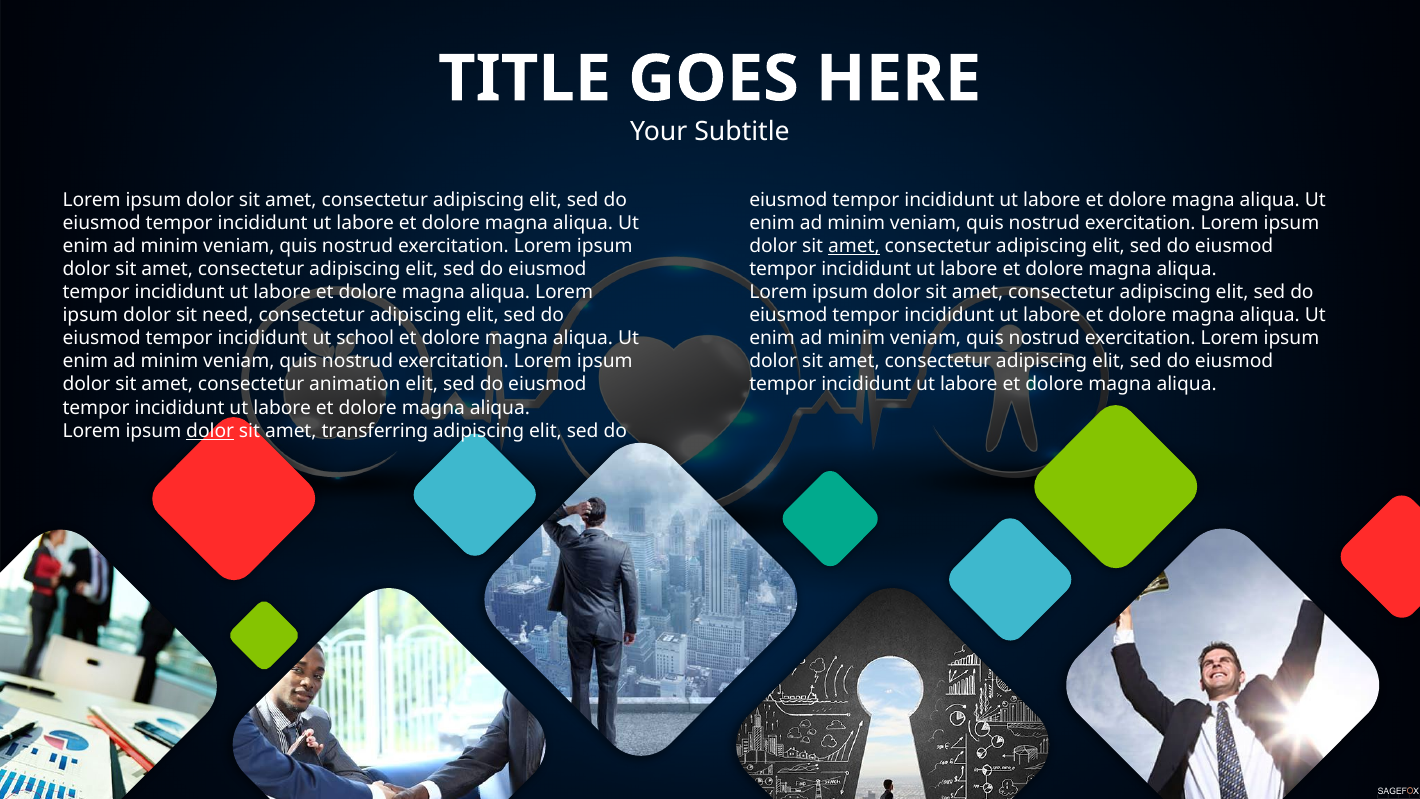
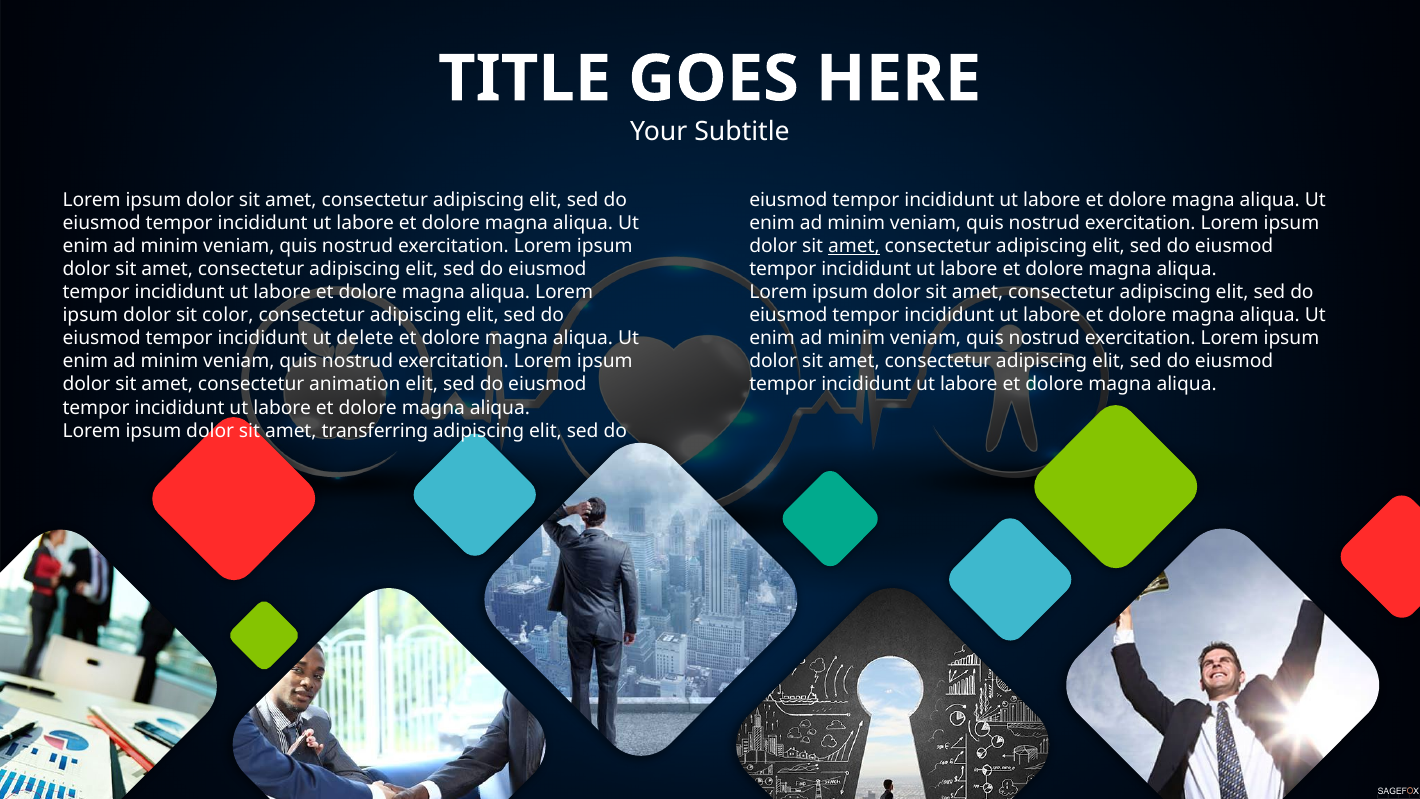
need: need -> color
school: school -> delete
dolor at (210, 431) underline: present -> none
